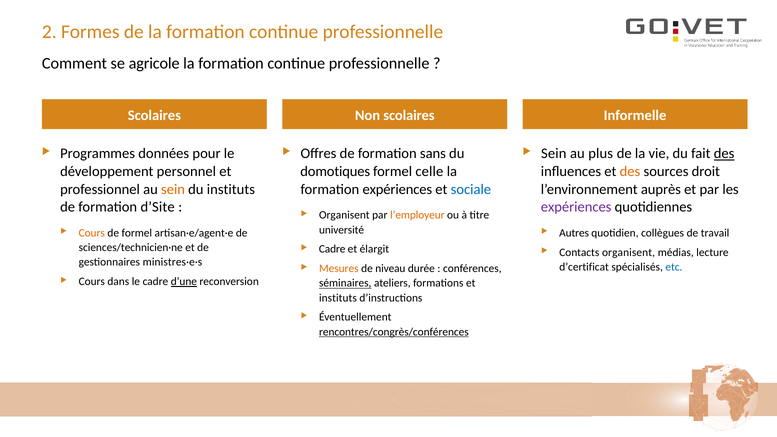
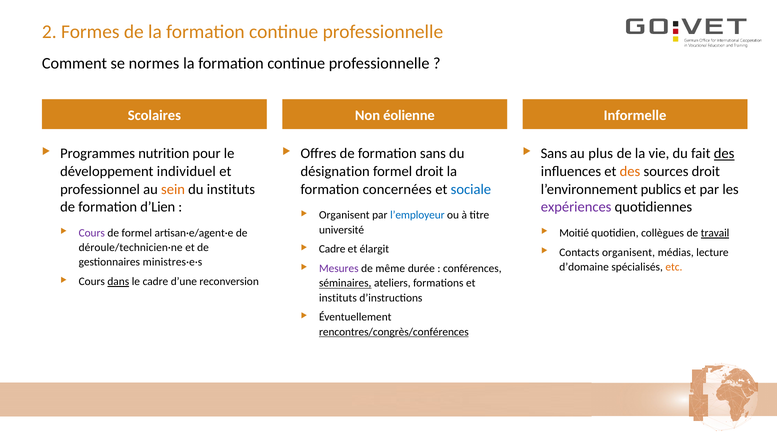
agricole: agricole -> normes
Non scolaires: scolaires -> éolienne
données: données -> nutrition
Sein at (554, 154): Sein -> Sans
personnel: personnel -> individuel
domotiques: domotiques -> désignation
formel celle: celle -> droit
formation expériences: expériences -> concernées
auprès: auprès -> publics
d’Site: d’Site -> d’Lien
l’employeur colour: orange -> blue
Cours at (92, 233) colour: orange -> purple
Autres: Autres -> Moitié
travail underline: none -> present
sciences/technicien·ne: sciences/technicien·ne -> déroule/technicien·ne
d’certificat: d’certificat -> d’domaine
etc colour: blue -> orange
Mesures colour: orange -> purple
niveau: niveau -> même
dans underline: none -> present
d’une underline: present -> none
